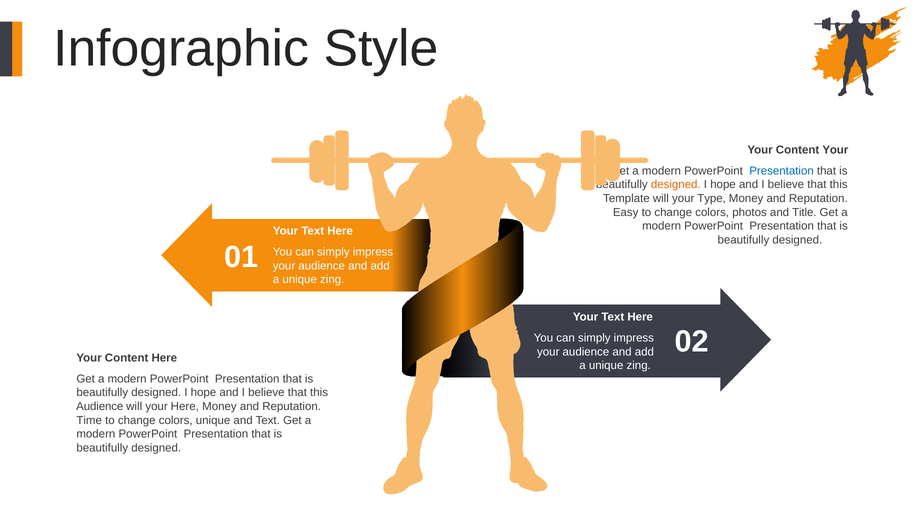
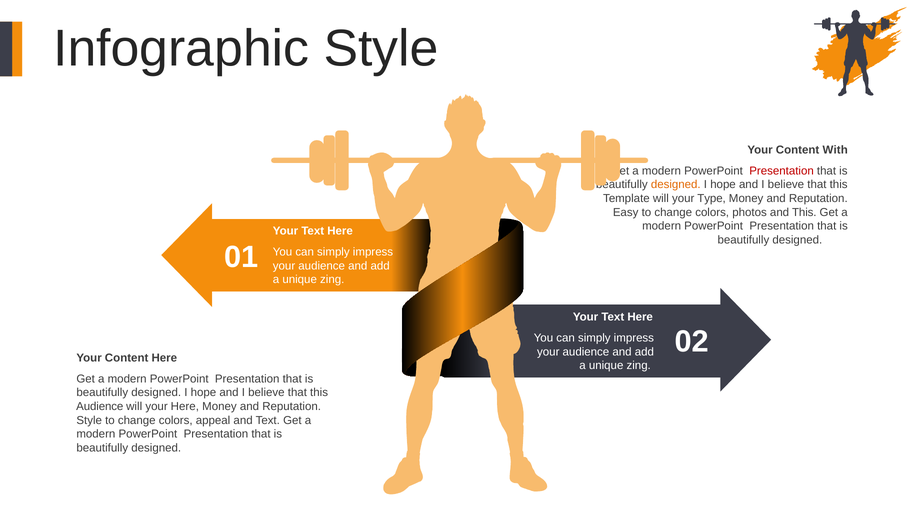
Content Your: Your -> With
Presentation at (782, 171) colour: blue -> red
and Title: Title -> This
Time at (89, 420): Time -> Style
colors unique: unique -> appeal
